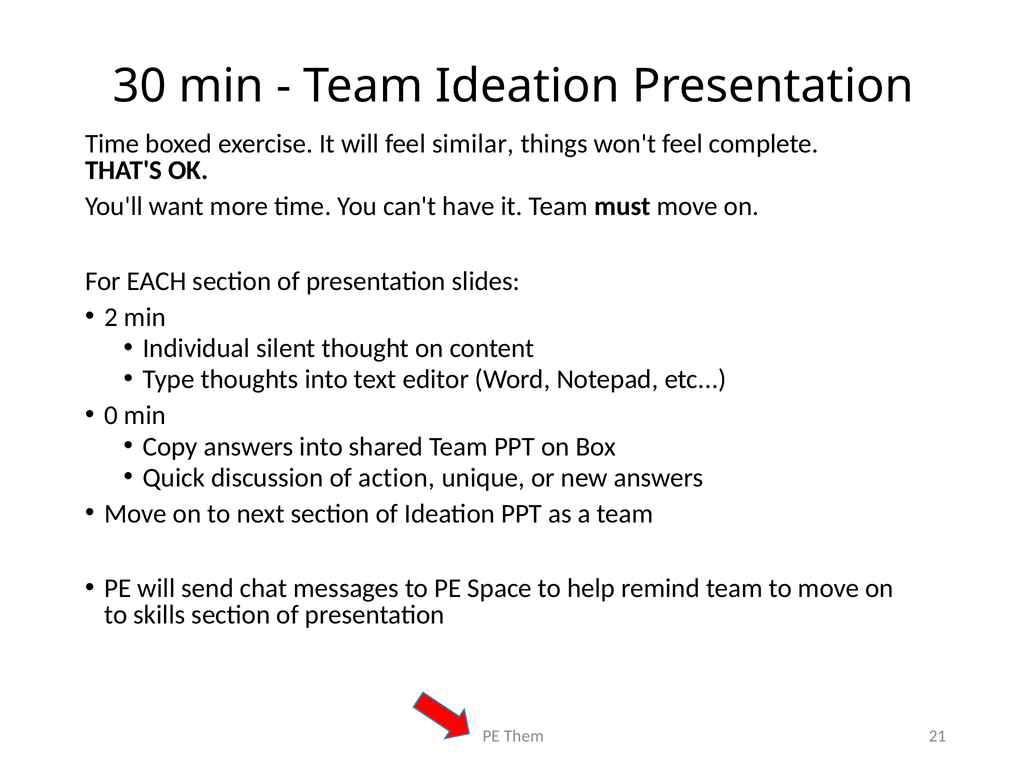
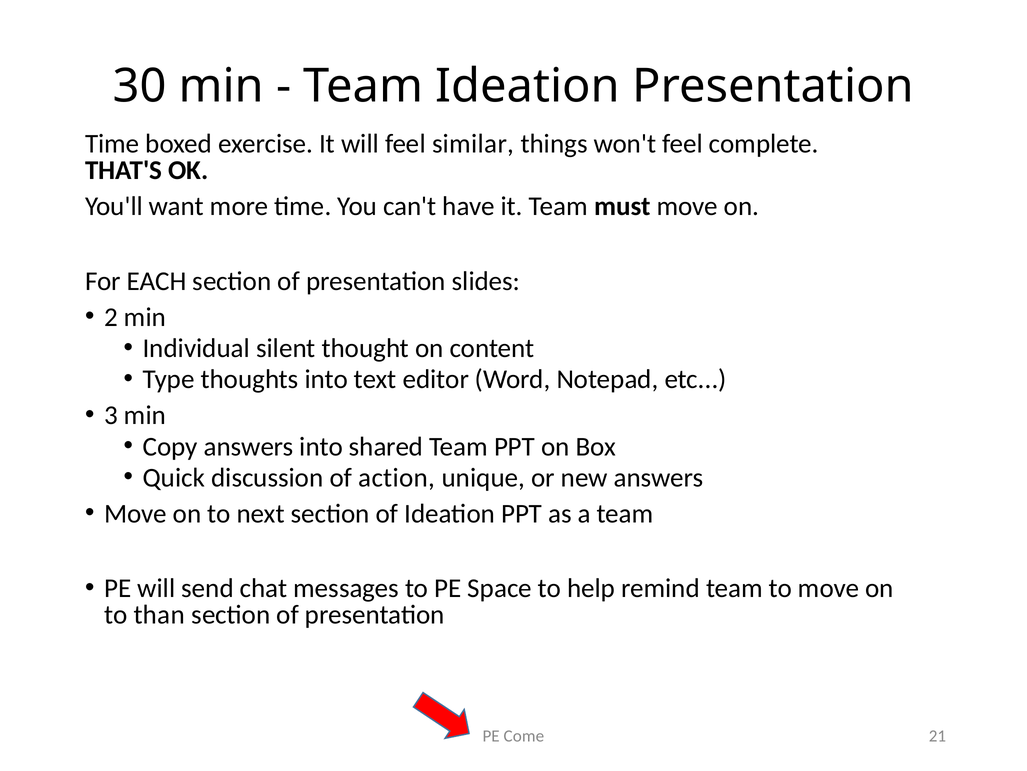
0: 0 -> 3
skills: skills -> than
Them: Them -> Come
